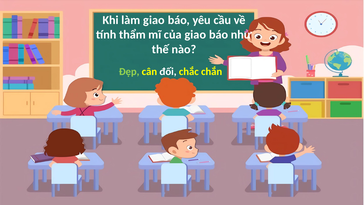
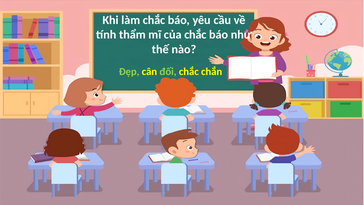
làm giao: giao -> chắc
của giao: giao -> chắc
đối colour: white -> light green
